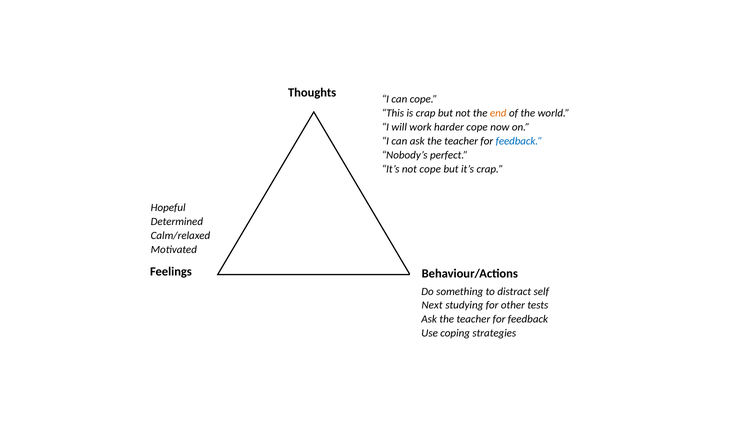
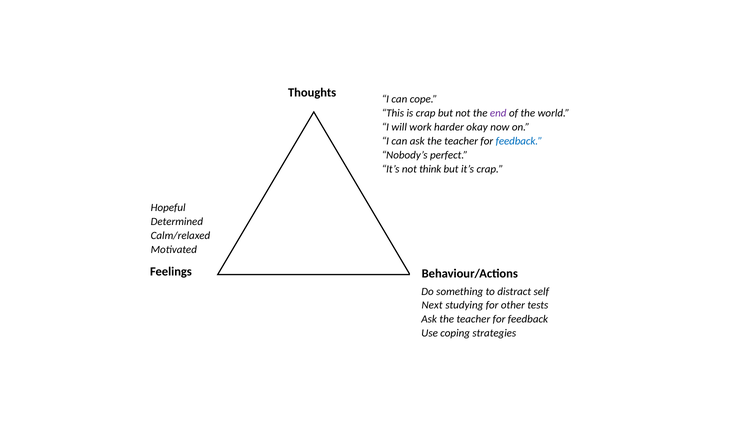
end colour: orange -> purple
harder cope: cope -> okay
not cope: cope -> think
